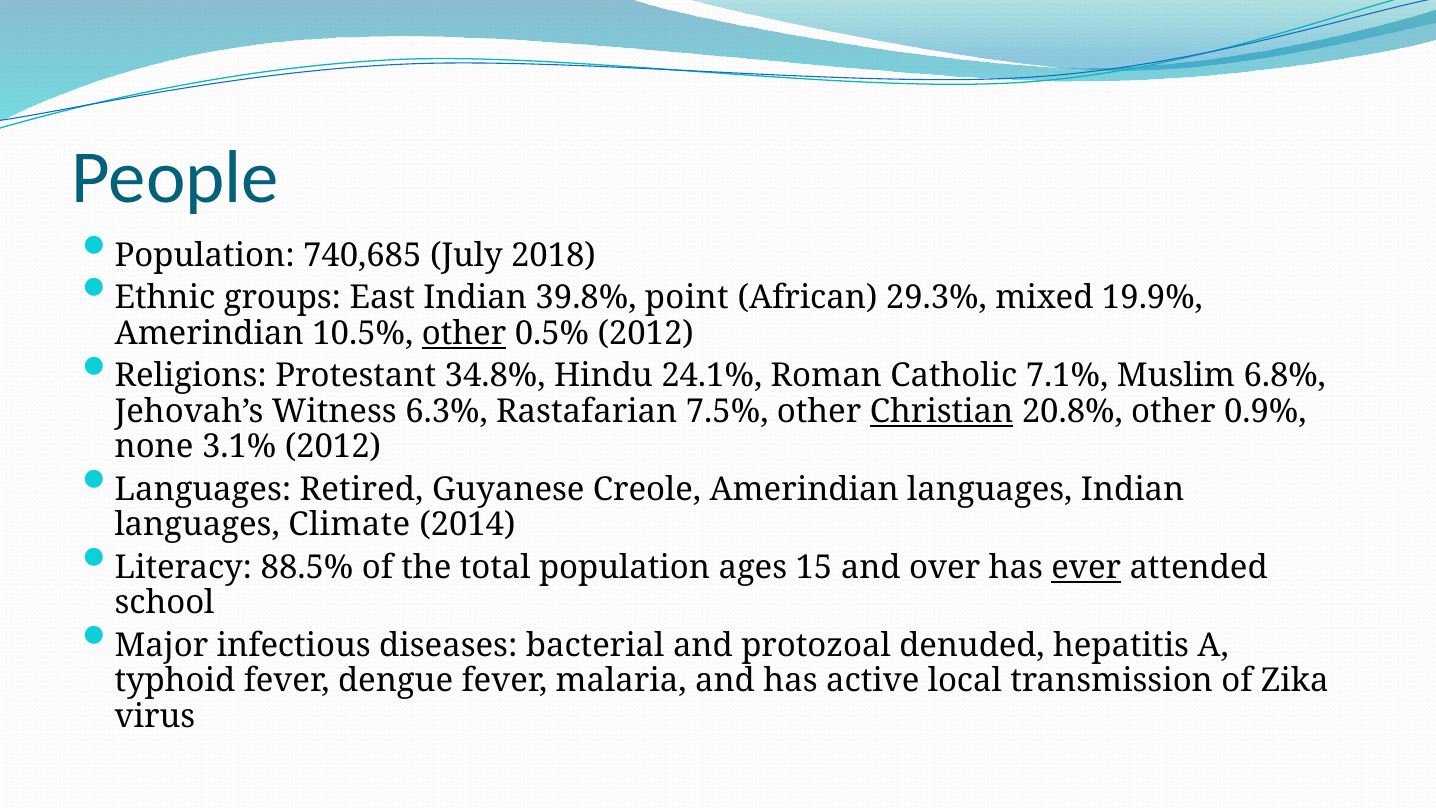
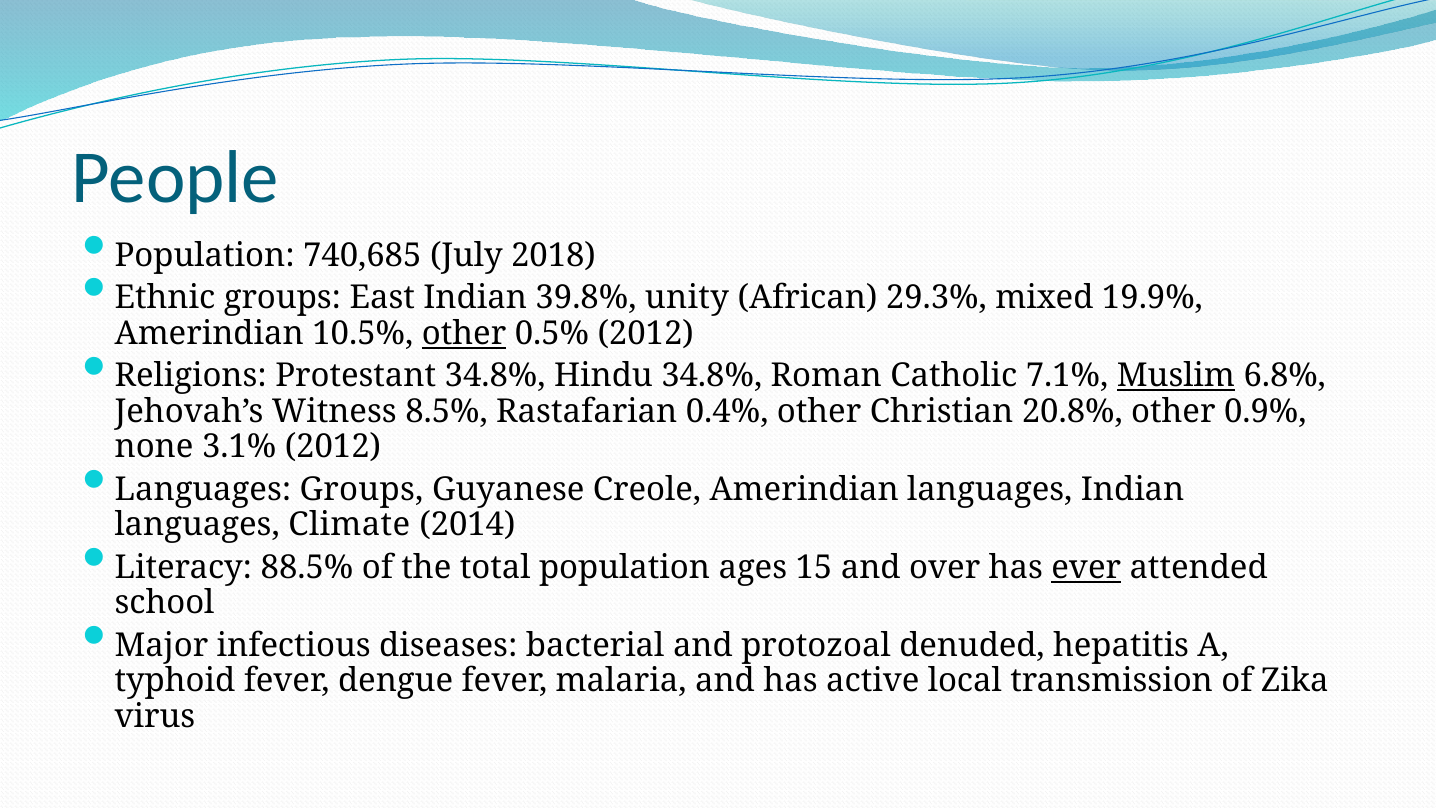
point: point -> unity
Hindu 24.1%: 24.1% -> 34.8%
Muslim underline: none -> present
6.3%: 6.3% -> 8.5%
7.5%: 7.5% -> 0.4%
Christian underline: present -> none
Languages Retired: Retired -> Groups
